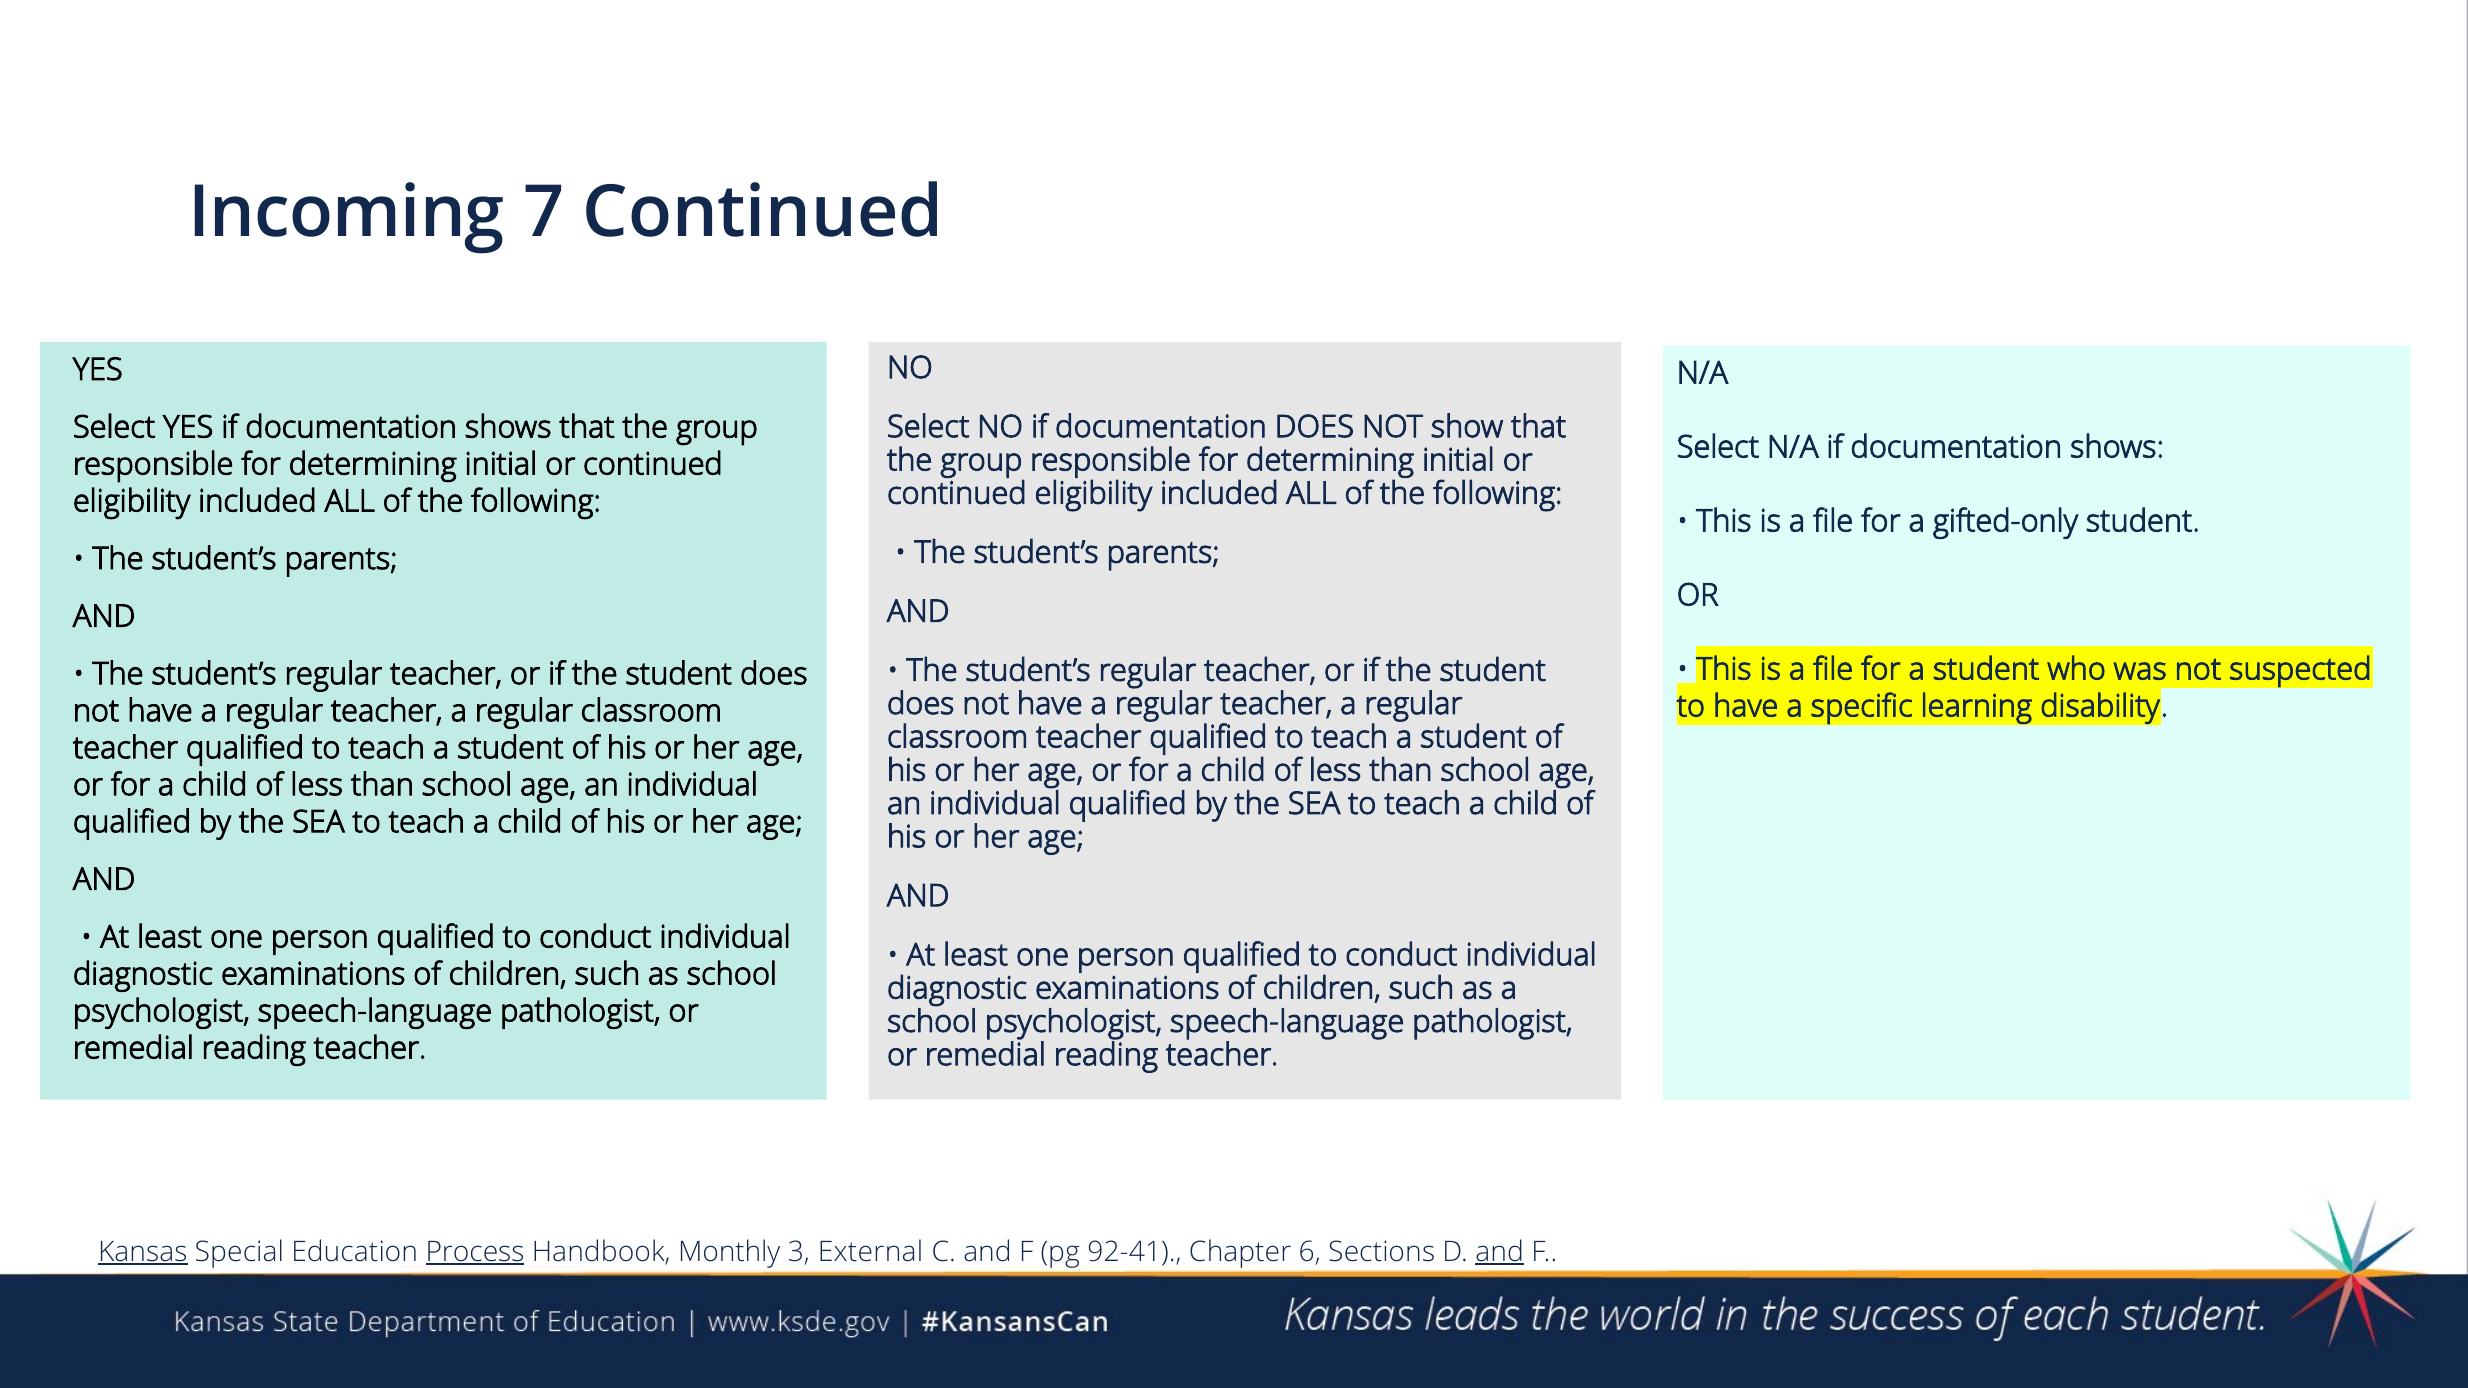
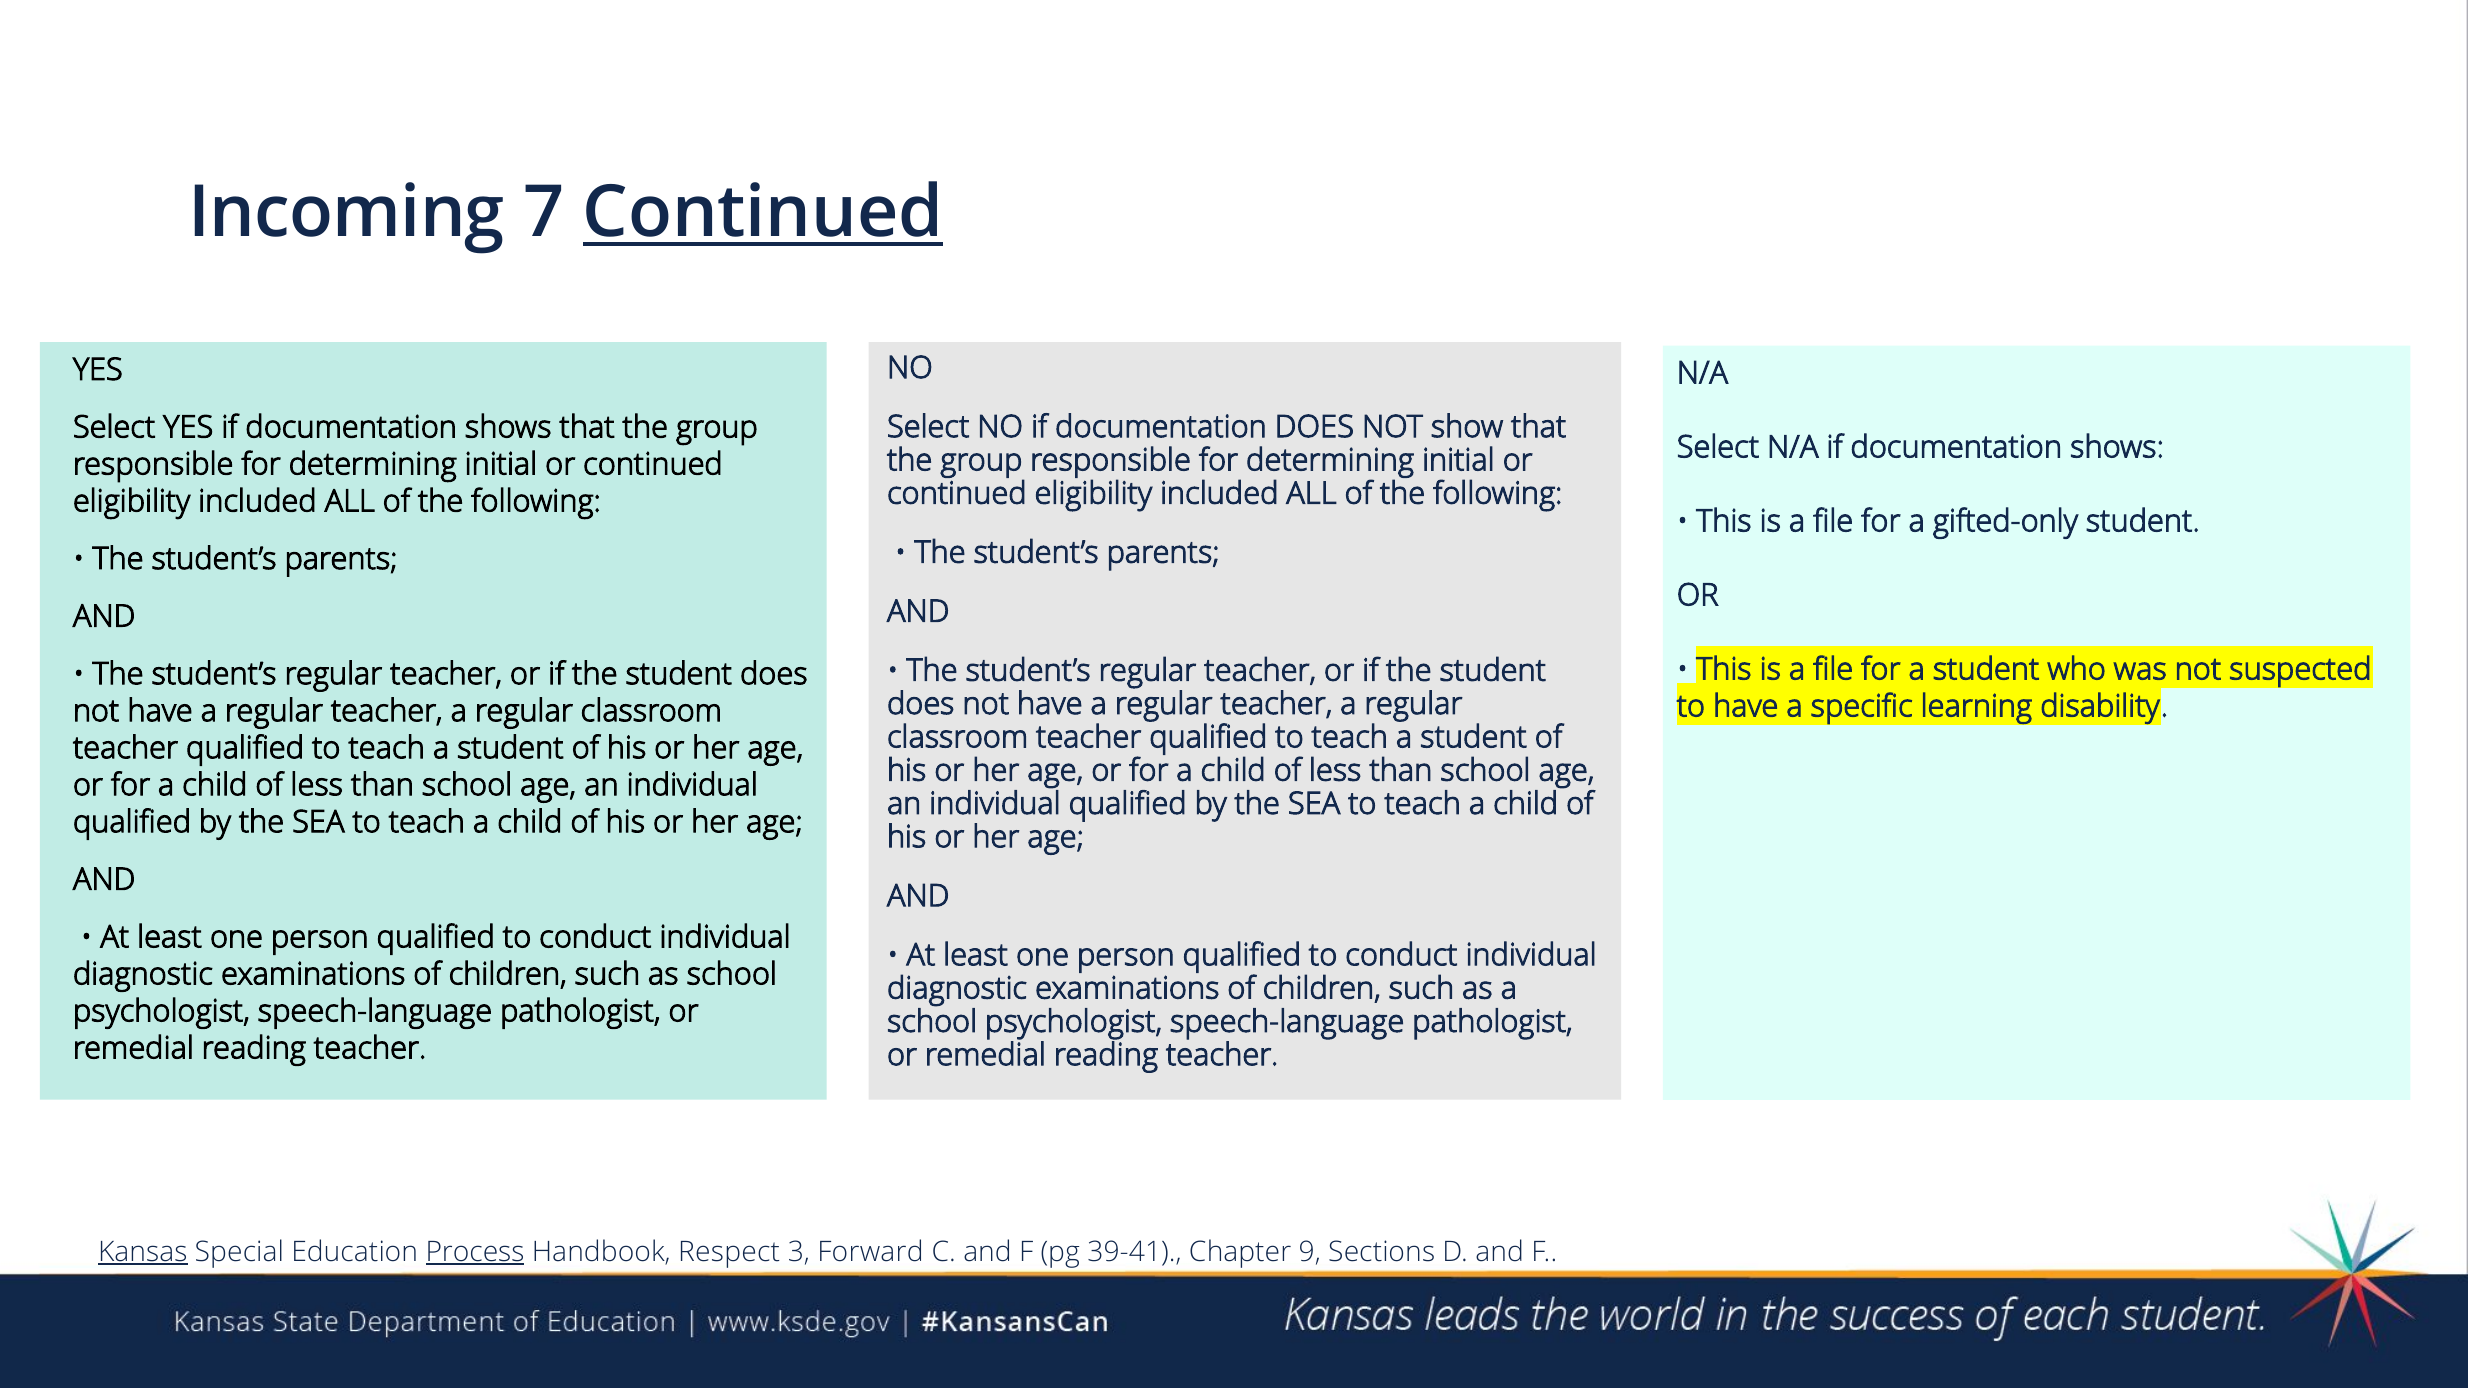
Continued at (763, 213) underline: none -> present
Monthly: Monthly -> Respect
External: External -> Forward
92-41: 92-41 -> 39-41
6: 6 -> 9
and at (1500, 1252) underline: present -> none
